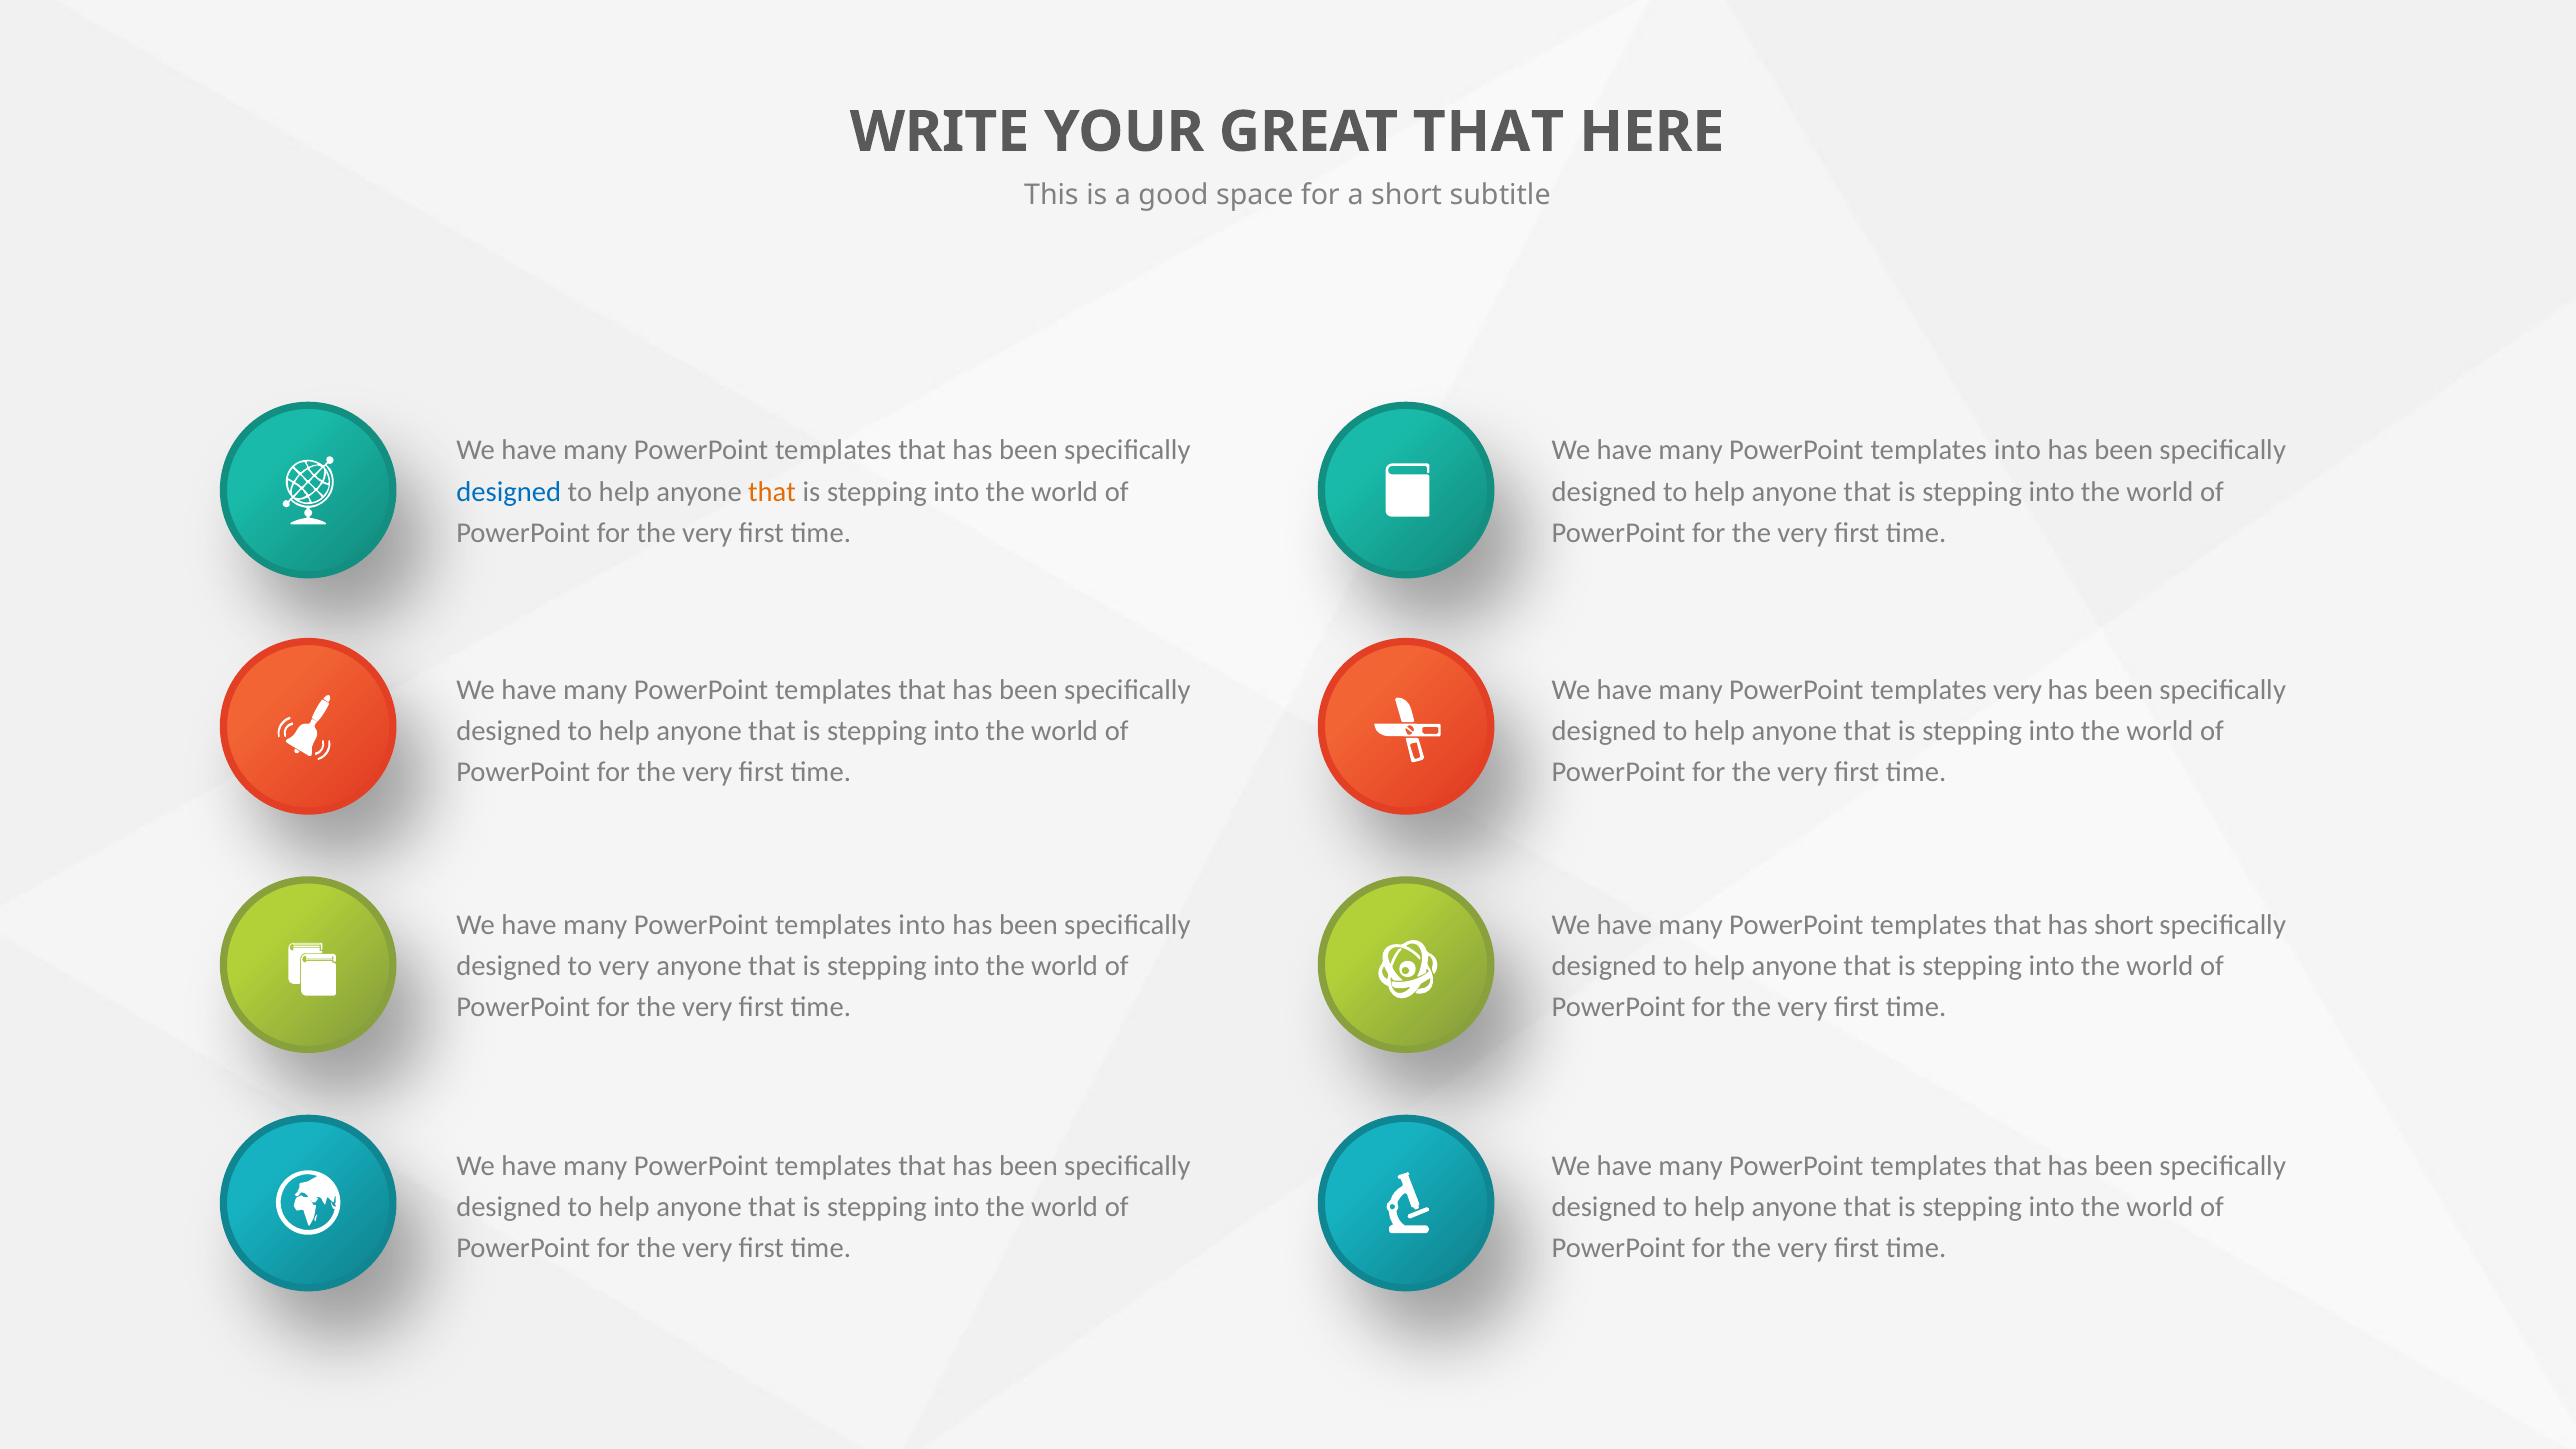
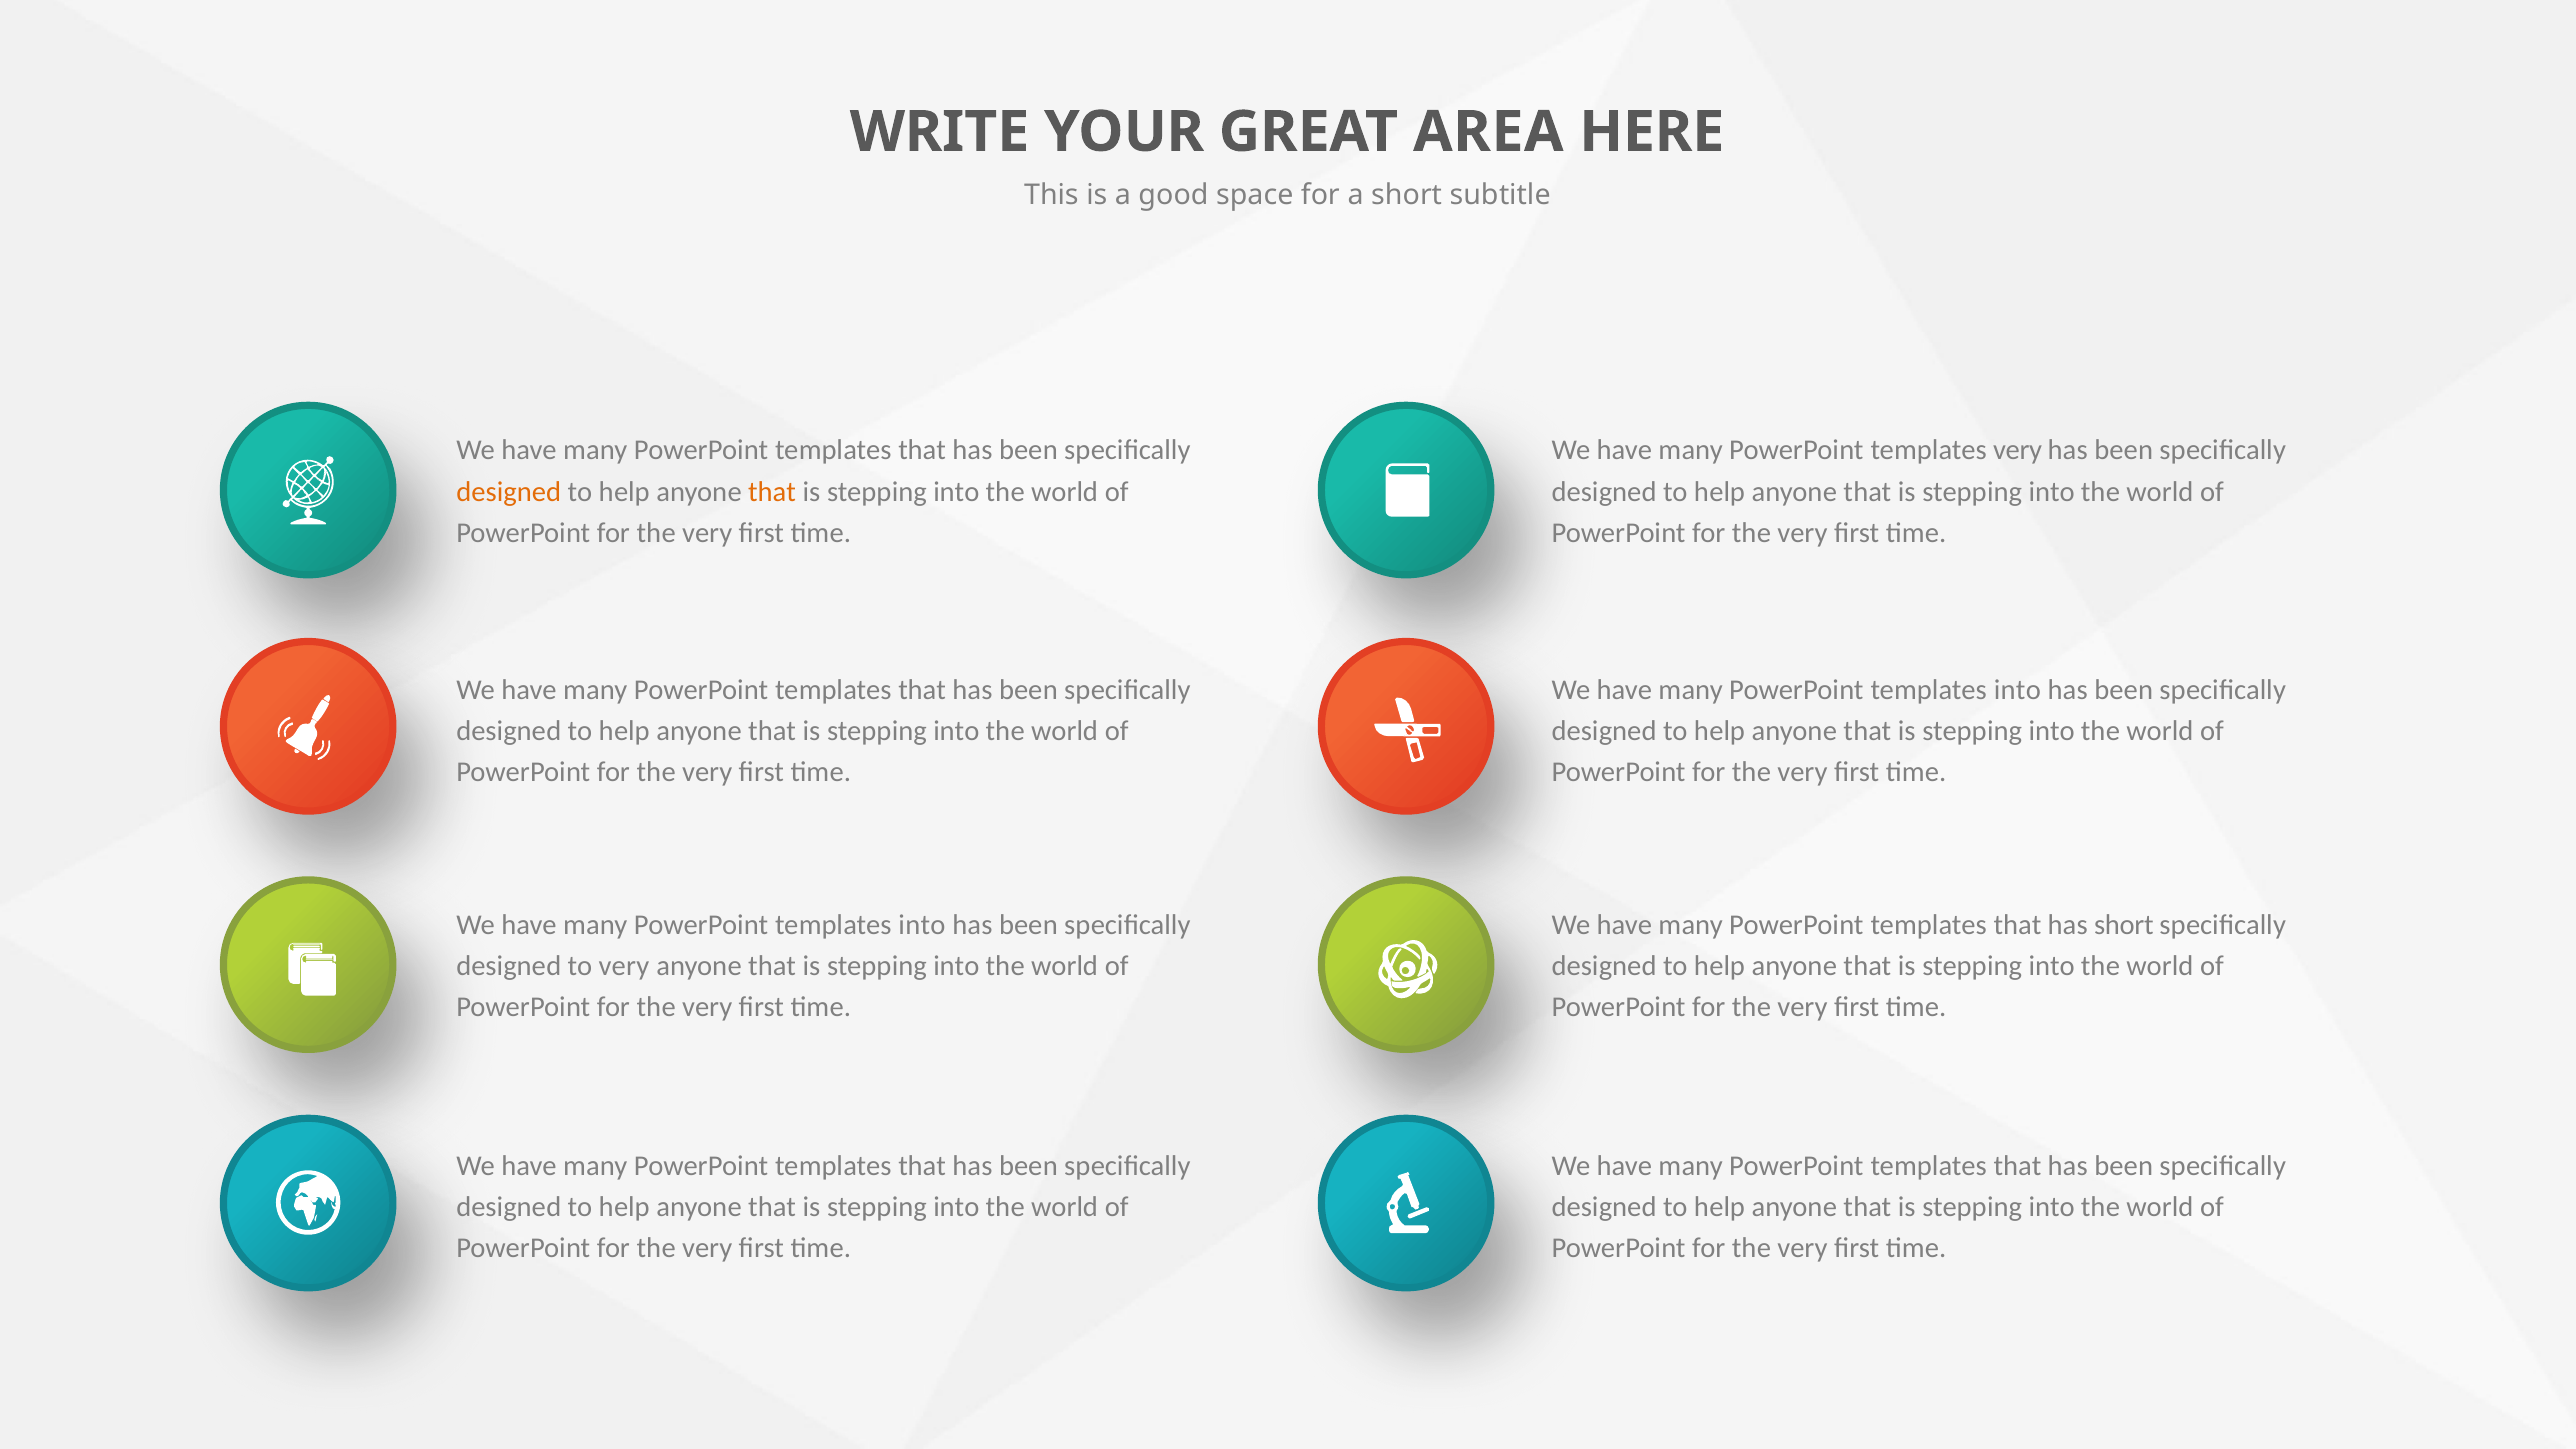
GREAT THAT: THAT -> AREA
into at (2017, 450): into -> very
designed at (509, 491) colour: blue -> orange
very at (2018, 690): very -> into
